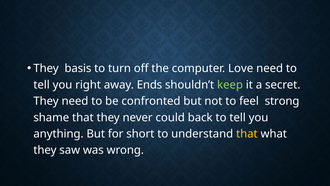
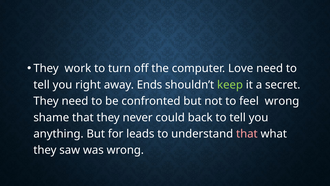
basis: basis -> work
feel strong: strong -> wrong
short: short -> leads
that at (247, 134) colour: yellow -> pink
